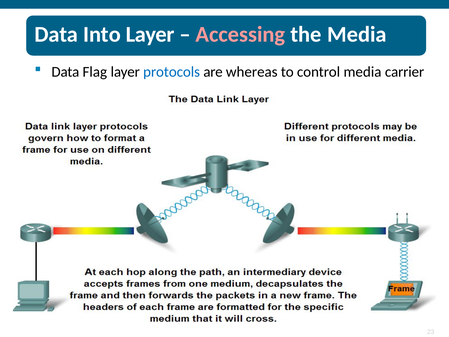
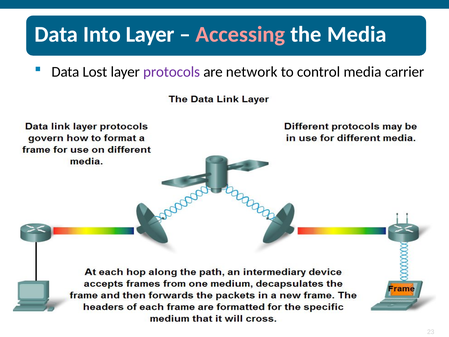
Flag: Flag -> Lost
protocols colour: blue -> purple
whereas: whereas -> network
